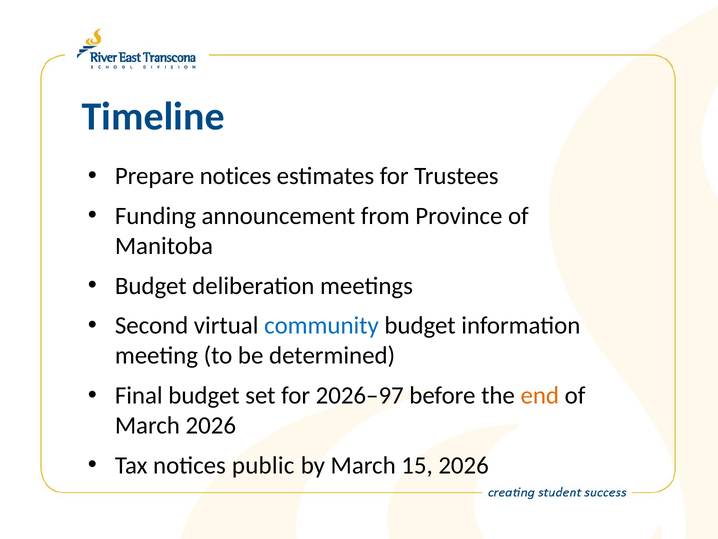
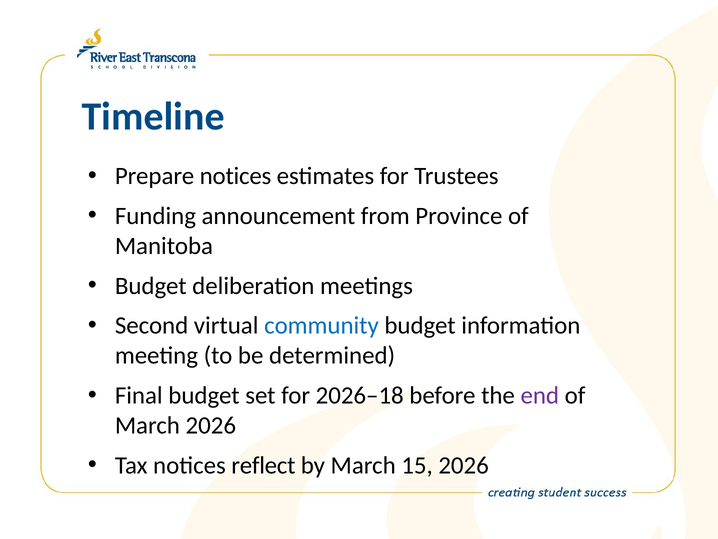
2026–97: 2026–97 -> 2026–18
end colour: orange -> purple
public: public -> reflect
